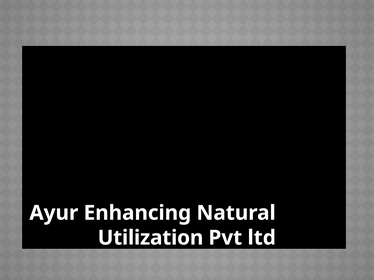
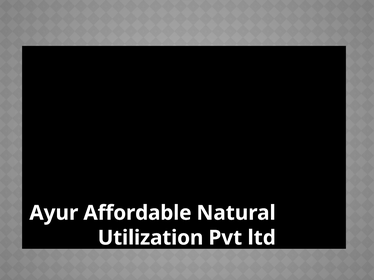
Enhancing: Enhancing -> Affordable
